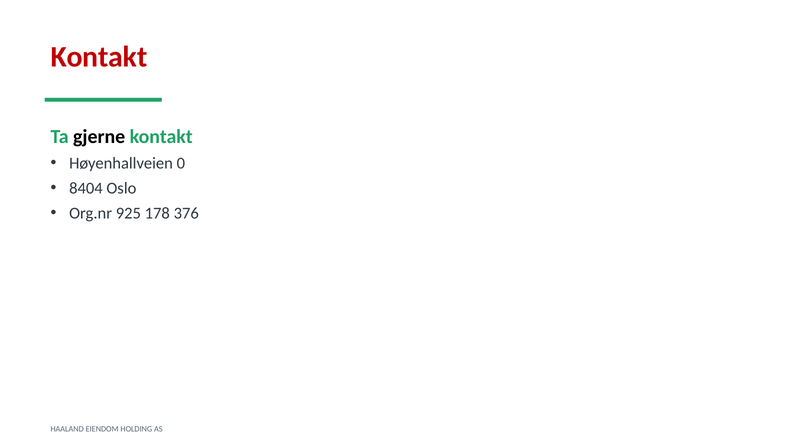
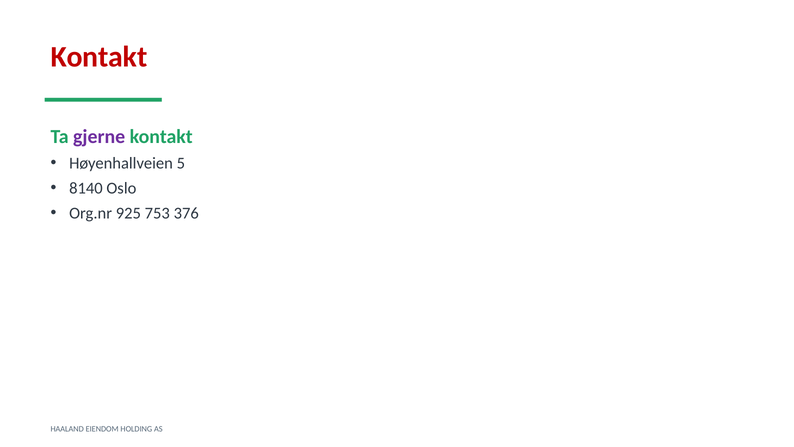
gjerne colour: black -> purple
0: 0 -> 5
8404: 8404 -> 8140
178: 178 -> 753
